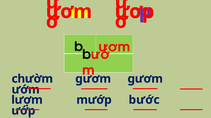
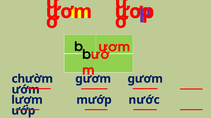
bước: bước -> nước
